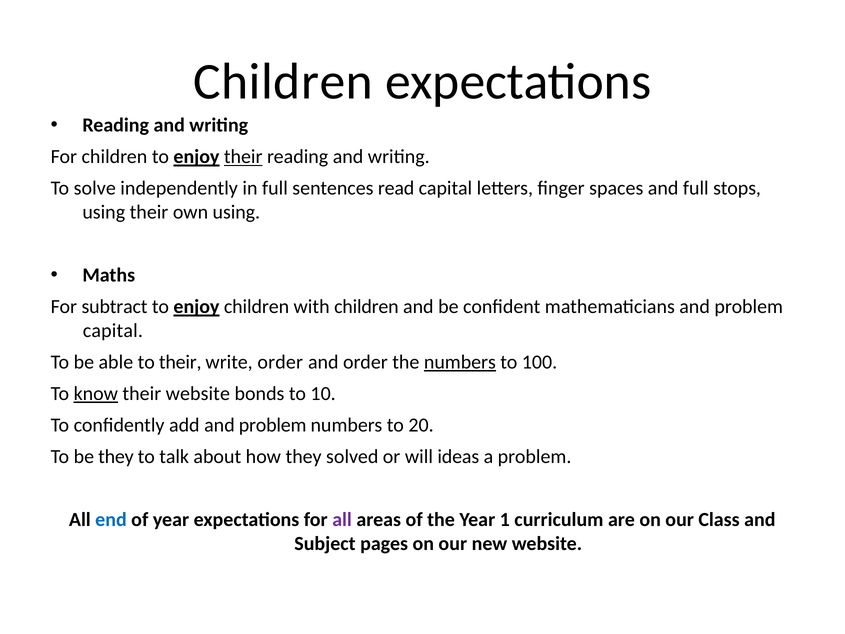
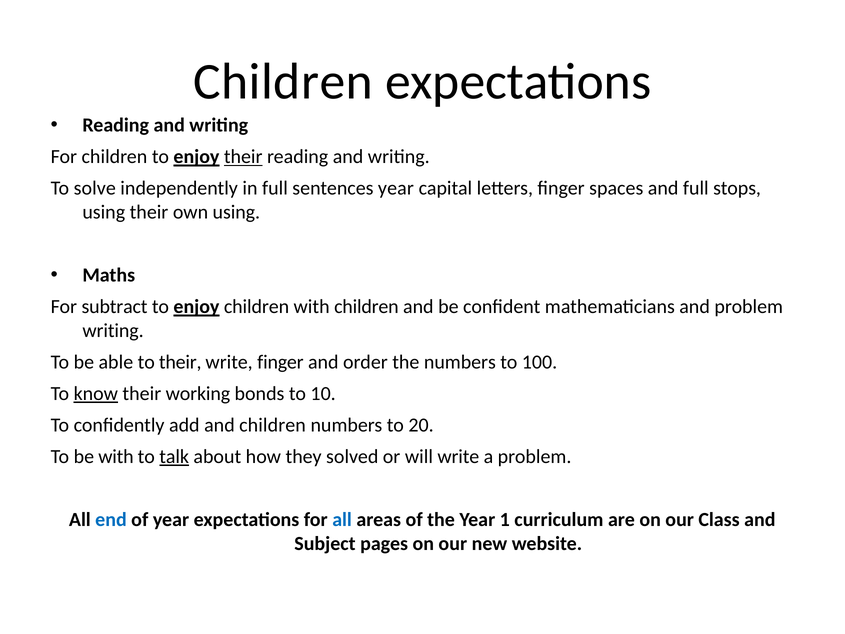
sentences read: read -> year
capital at (113, 331): capital -> writing
write order: order -> finger
numbers at (460, 362) underline: present -> none
their website: website -> working
add and problem: problem -> children
be they: they -> with
talk underline: none -> present
will ideas: ideas -> write
all at (342, 519) colour: purple -> blue
